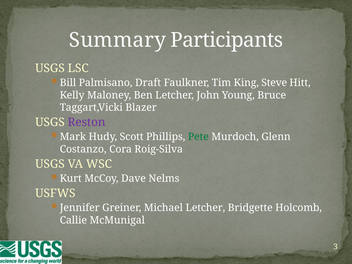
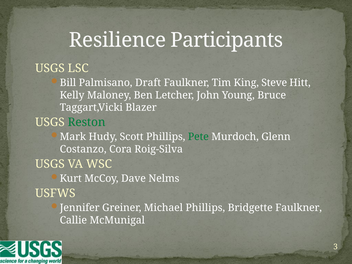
Summary: Summary -> Resilience
Reston colour: purple -> green
Michael Letcher: Letcher -> Phillips
Bridgette Holcomb: Holcomb -> Faulkner
